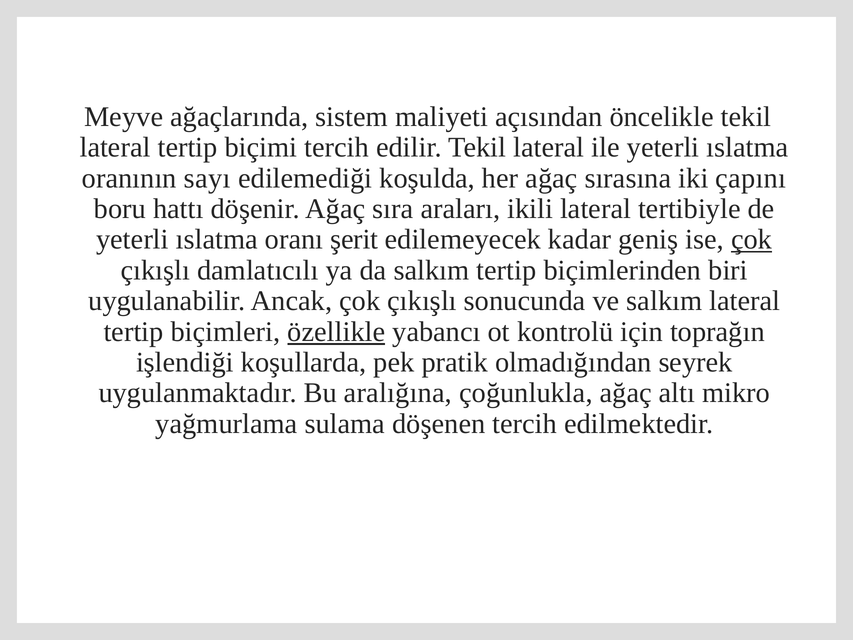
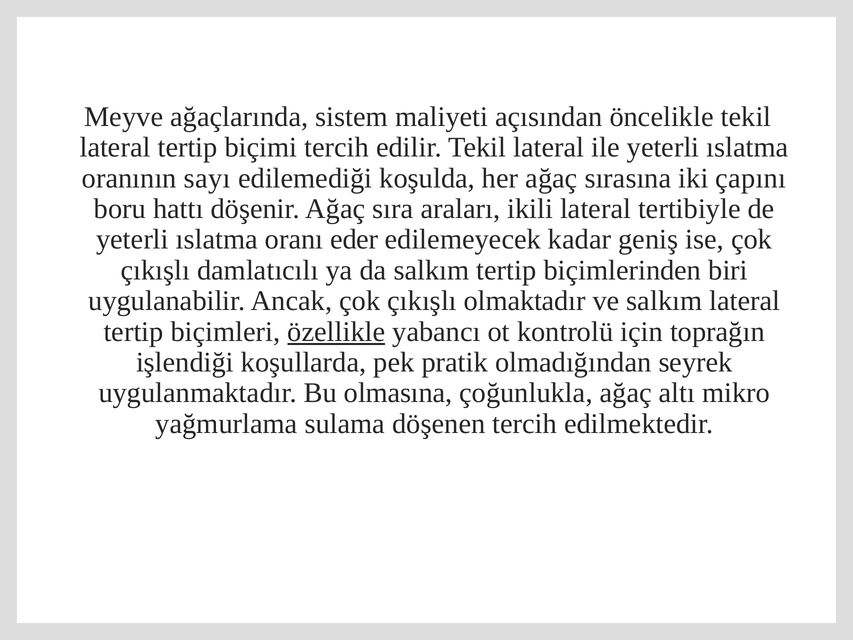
şerit: şerit -> eder
çok at (752, 239) underline: present -> none
sonucunda: sonucunda -> olmaktadır
aralığına: aralığına -> olmasına
